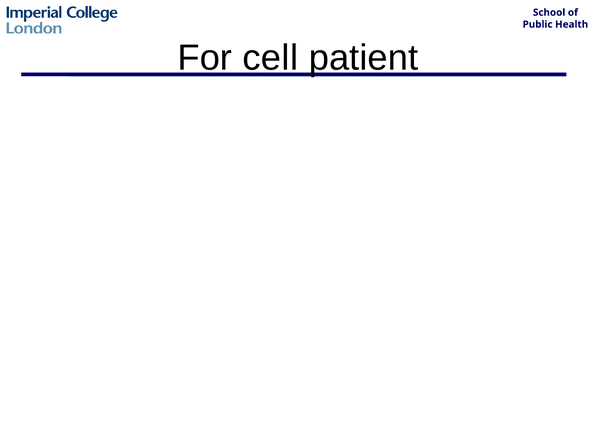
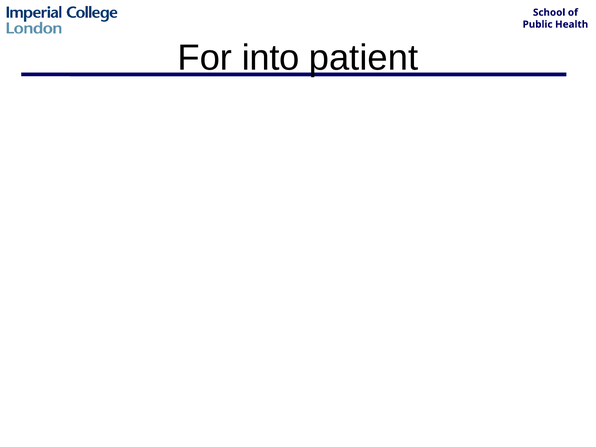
cell: cell -> into
